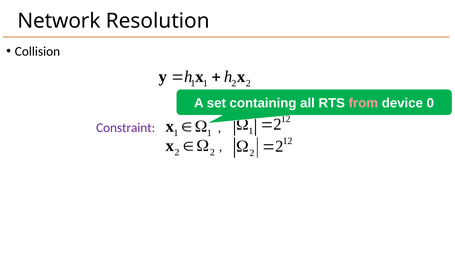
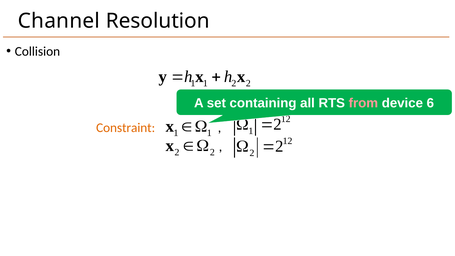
Network: Network -> Channel
0: 0 -> 6
Constraint colour: purple -> orange
